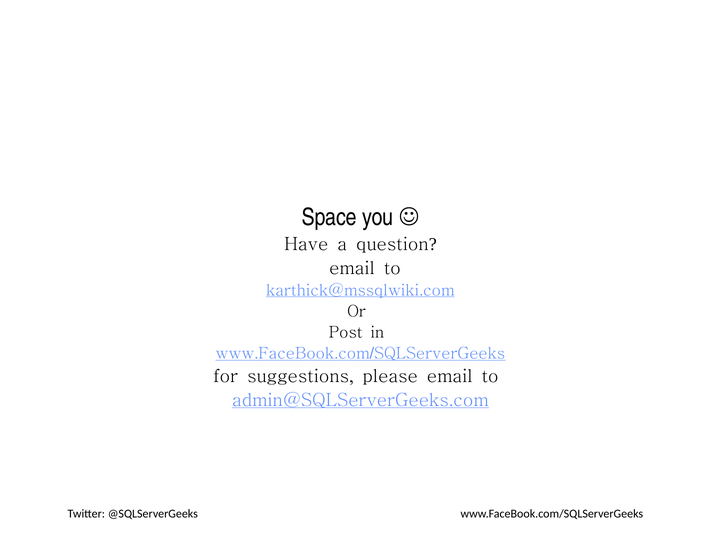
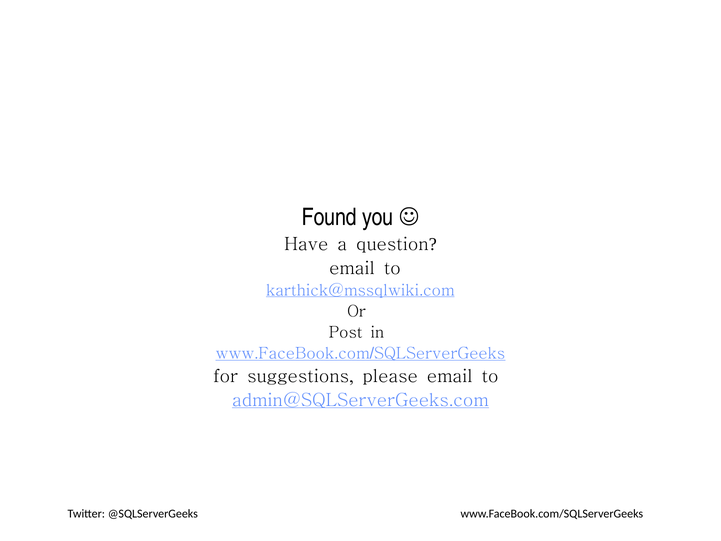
Space: Space -> Found
